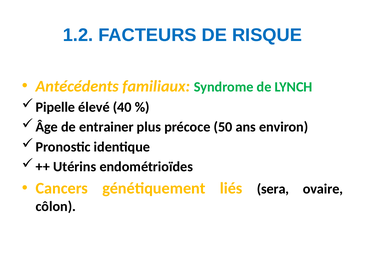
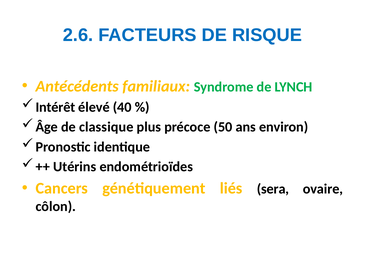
1.2: 1.2 -> 2.6
Pipelle: Pipelle -> Intérêt
entrainer: entrainer -> classique
